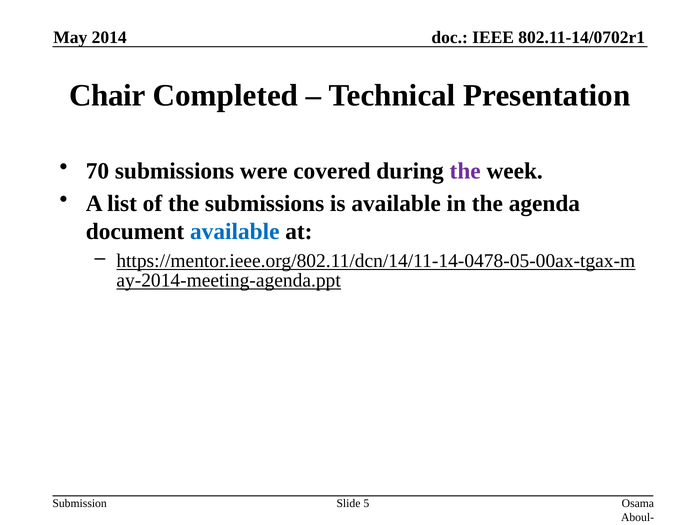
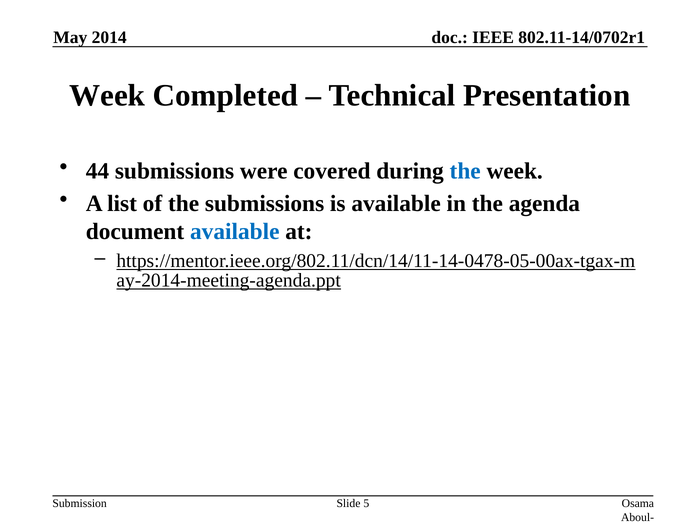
Chair at (107, 95): Chair -> Week
70: 70 -> 44
the at (465, 171) colour: purple -> blue
